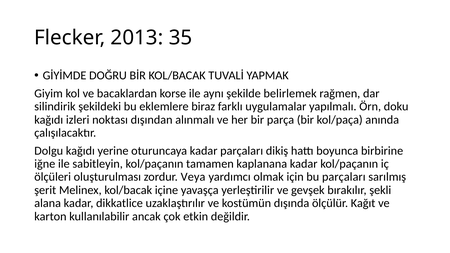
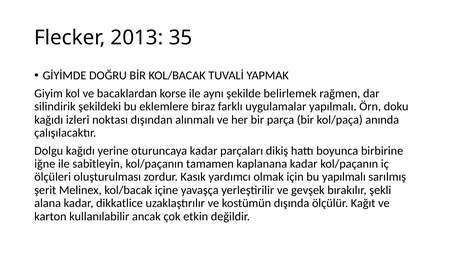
Veya: Veya -> Kasık
bu parçaları: parçaları -> yapılmalı
